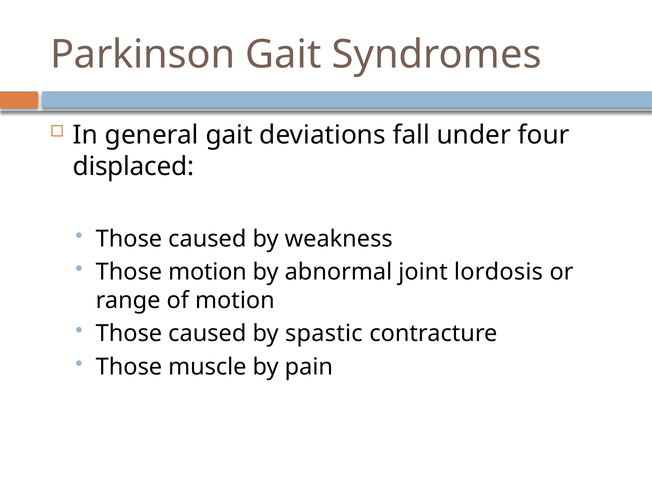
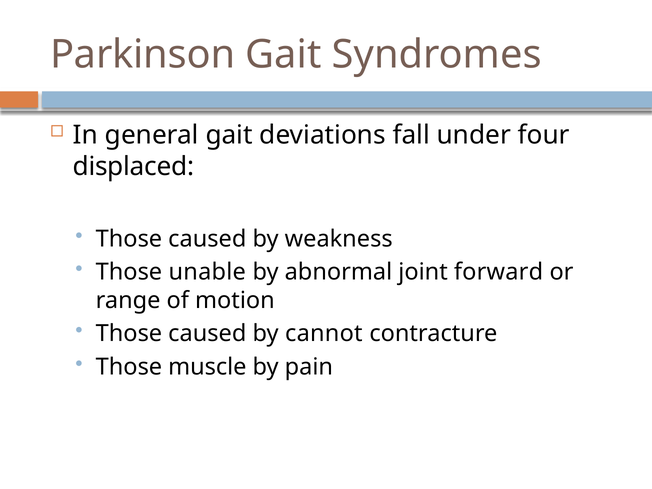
Those motion: motion -> unable
lordosis: lordosis -> forward
spastic: spastic -> cannot
